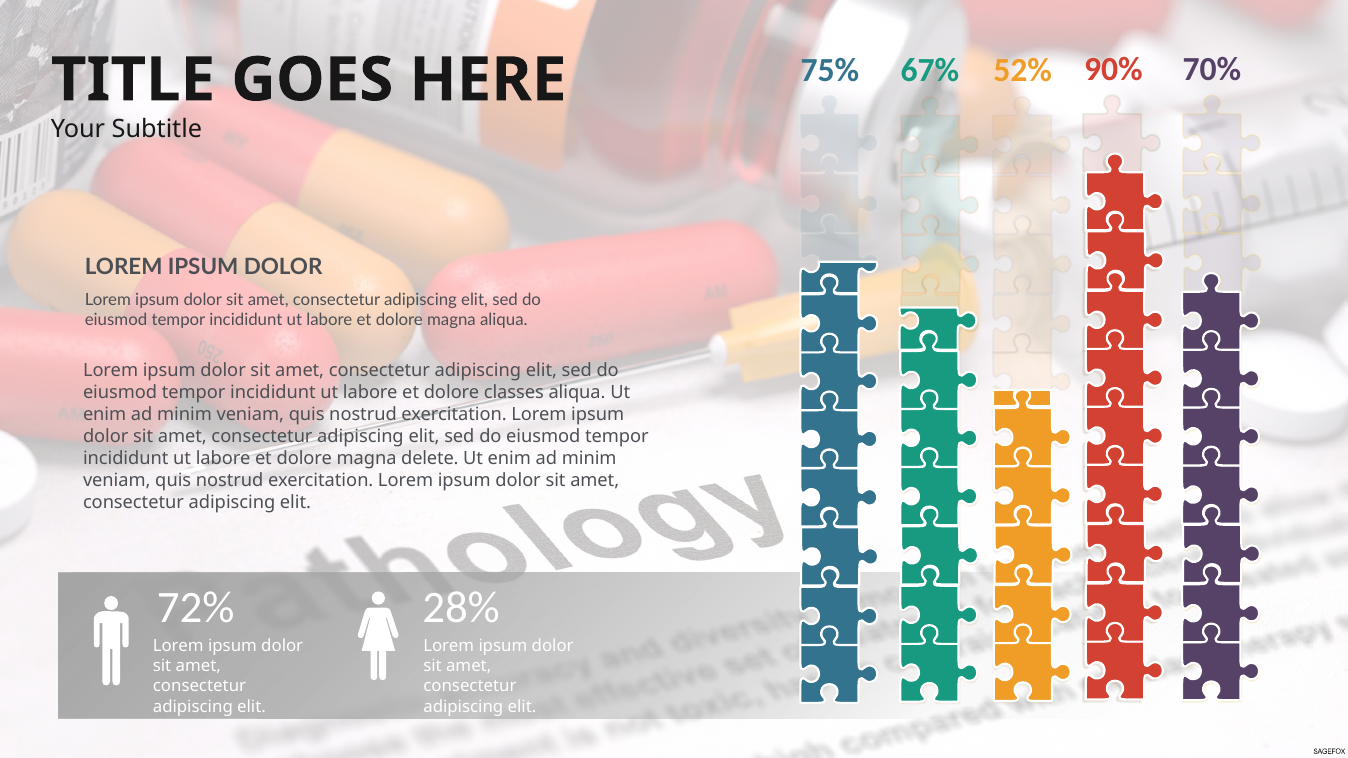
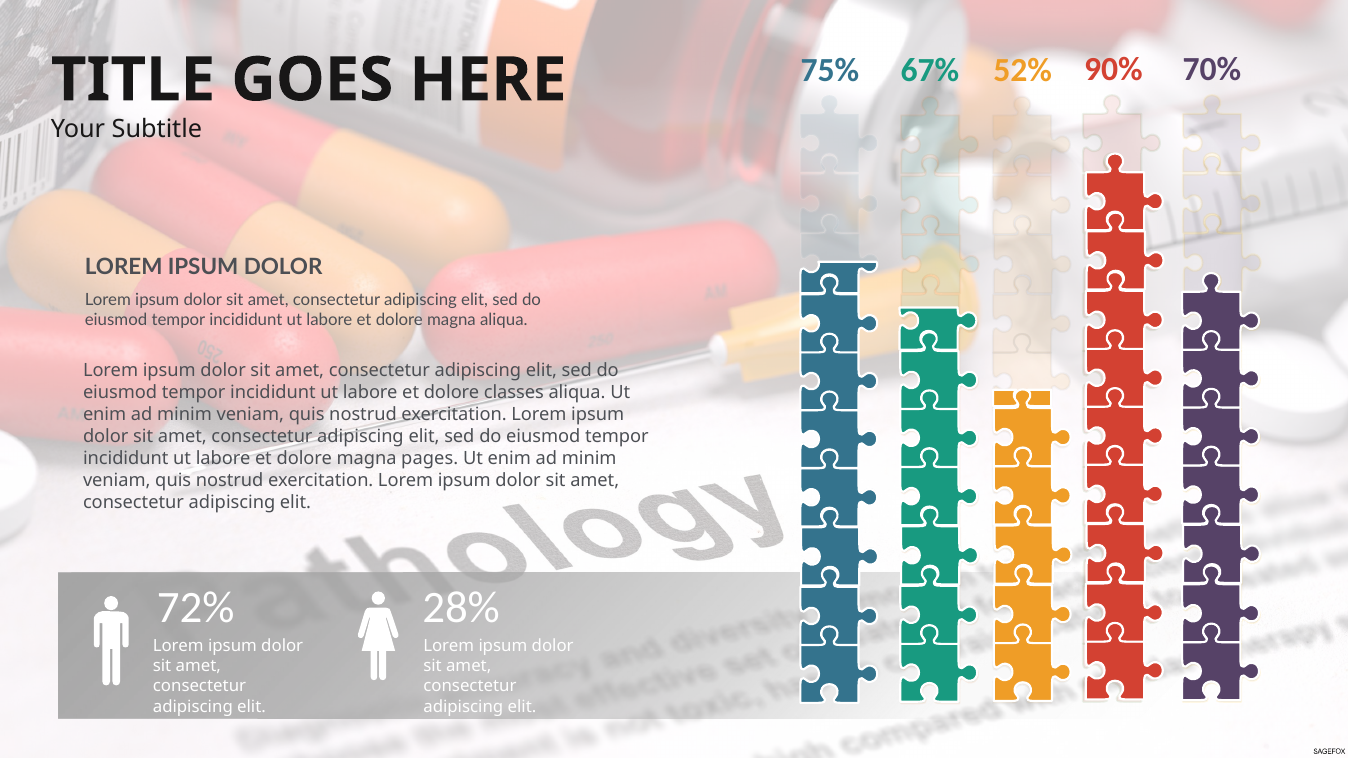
delete: delete -> pages
